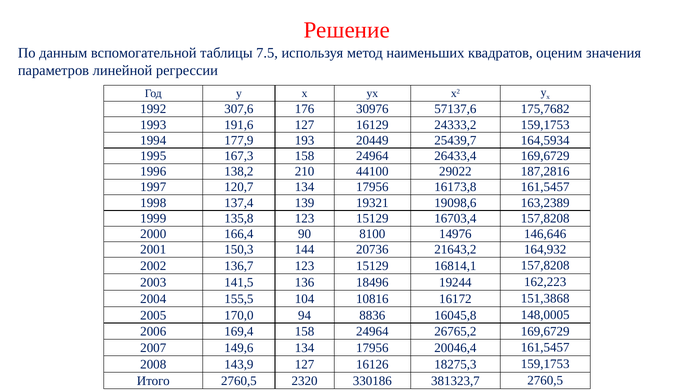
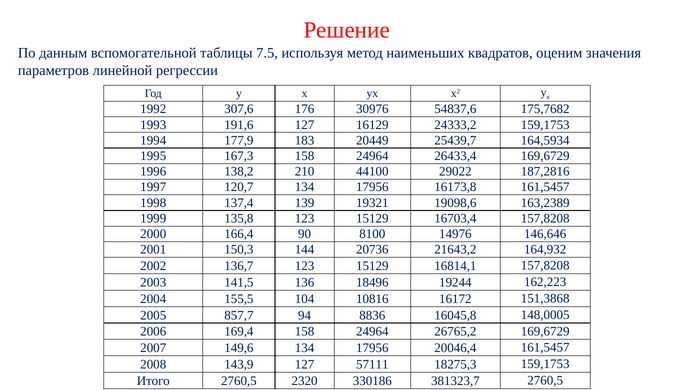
57137,6: 57137,6 -> 54837,6
193: 193 -> 183
170,0: 170,0 -> 857,7
16126: 16126 -> 57111
